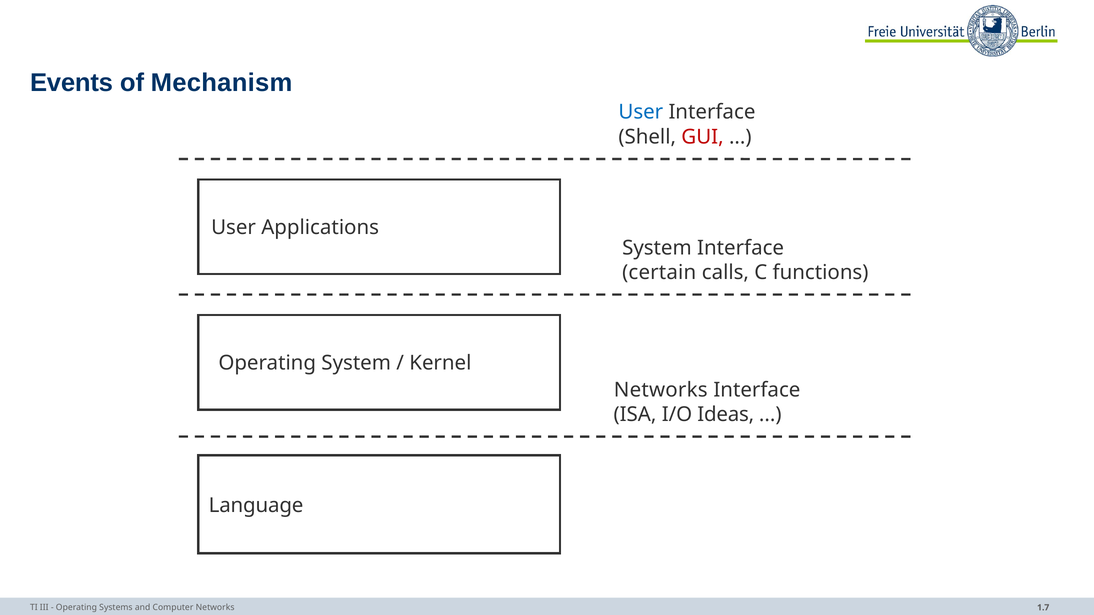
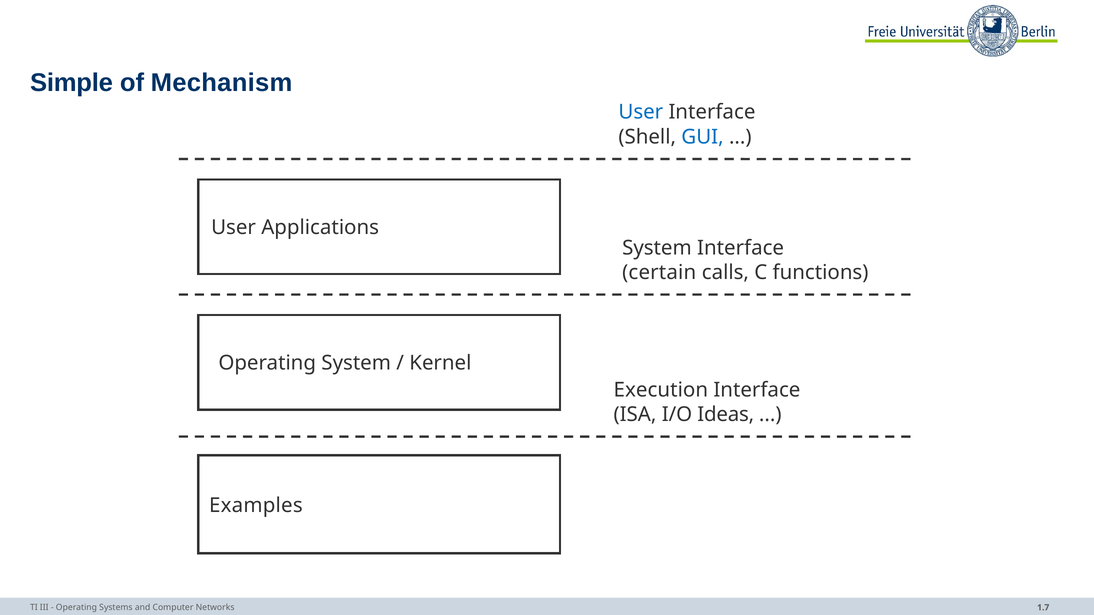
Events: Events -> Simple
GUI colour: red -> blue
Networks at (661, 390): Networks -> Execution
Language: Language -> Examples
